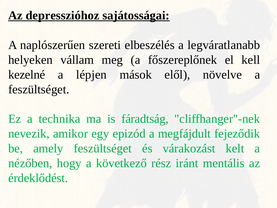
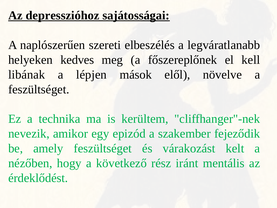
vállam: vállam -> kedves
kezelné: kezelné -> libának
fáradtság: fáradtság -> kerültem
megfájdult: megfájdult -> szakember
